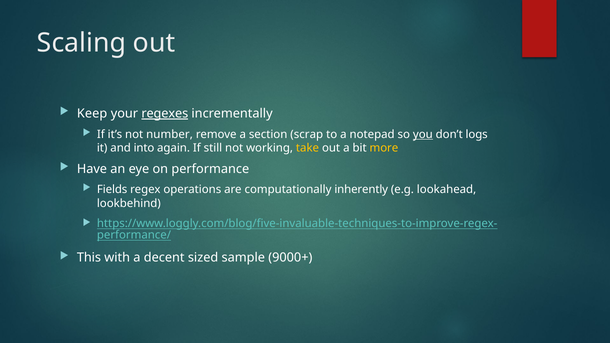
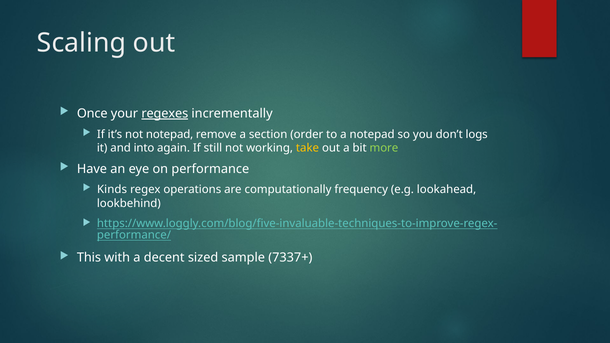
Keep: Keep -> Once
not number: number -> notepad
scrap: scrap -> order
you underline: present -> none
more colour: yellow -> light green
Fields: Fields -> Kinds
inherently: inherently -> frequency
9000+: 9000+ -> 7337+
